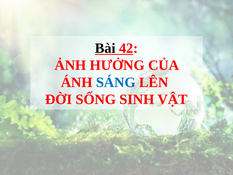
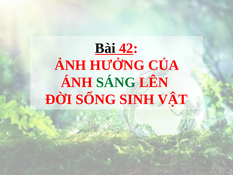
SÁNG colour: blue -> green
